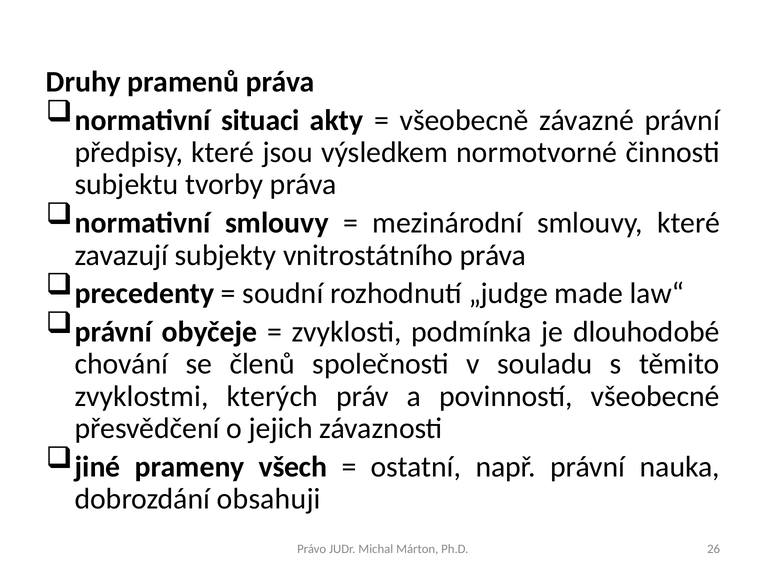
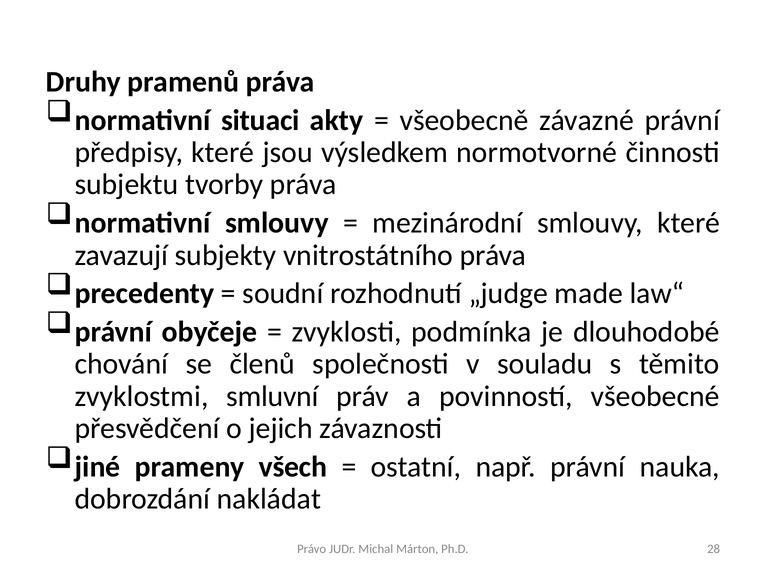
kterých: kterých -> smluvní
obsahuji: obsahuji -> nakládat
26: 26 -> 28
